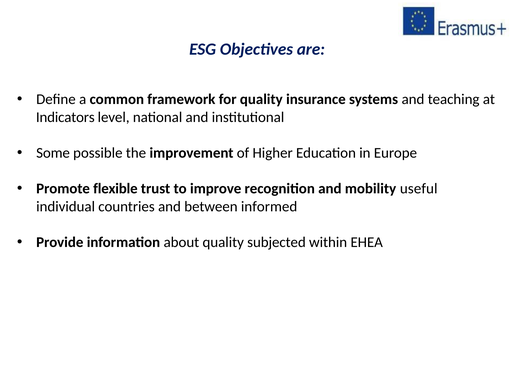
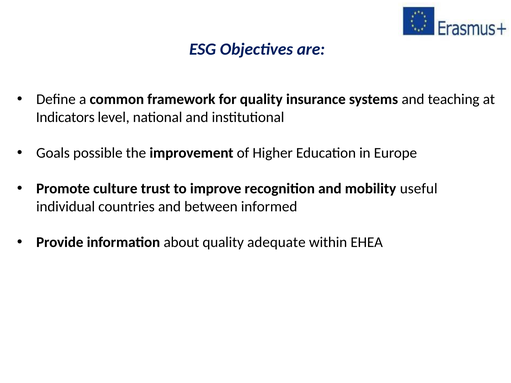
Some: Some -> Goals
flexible: flexible -> culture
subjected: subjected -> adequate
